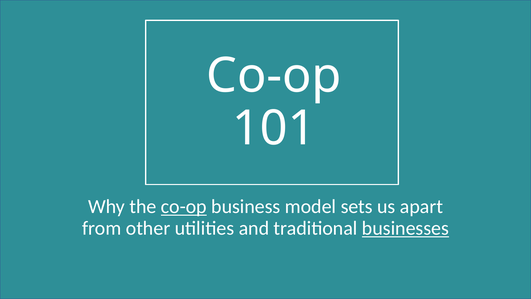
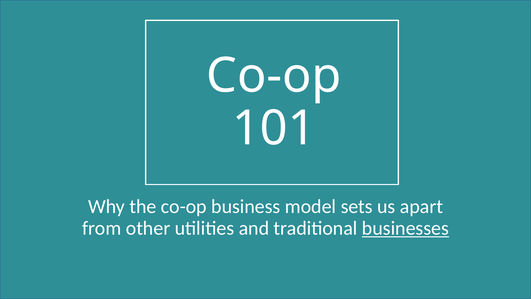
co-op at (184, 206) underline: present -> none
